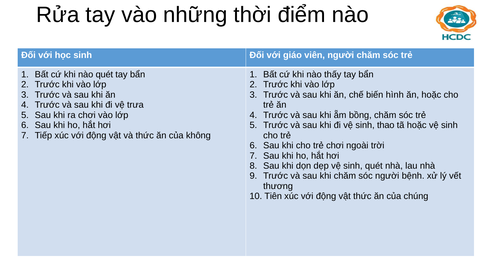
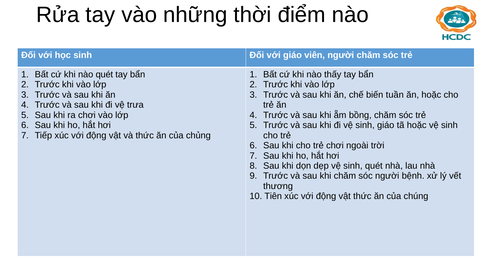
hình: hình -> tuần
sinh thao: thao -> giáo
không: không -> chủng
